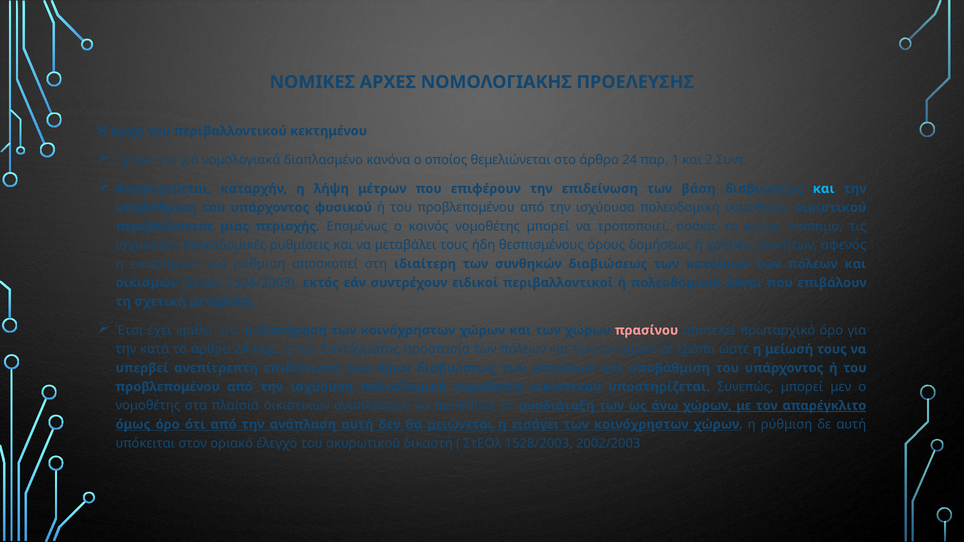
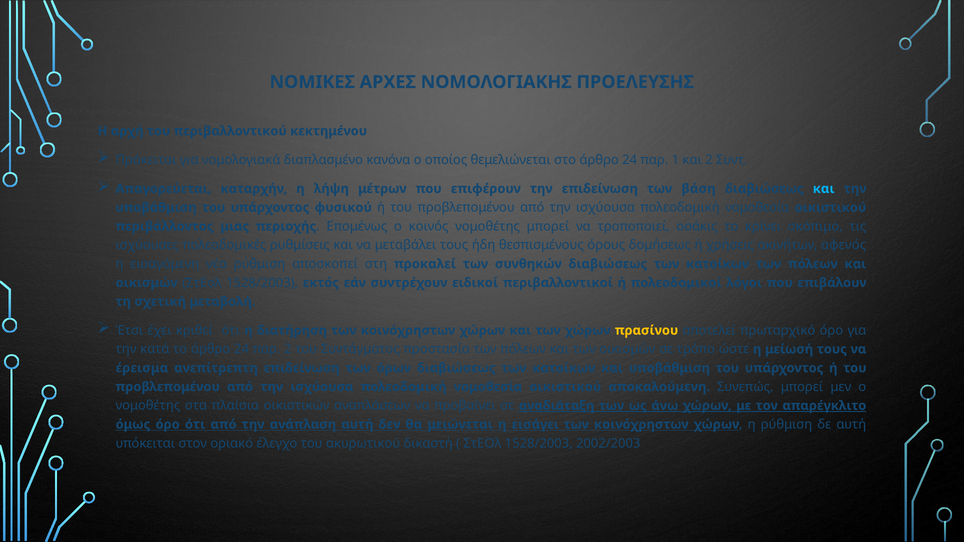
ιδιαίτερη: ιδιαίτερη -> προκαλεί
πρασίνου colour: pink -> yellow
υπερβεί: υπερβεί -> έρεισμα
υποστηρίζεται: υποστηρίζεται -> αποκαλούμενη
